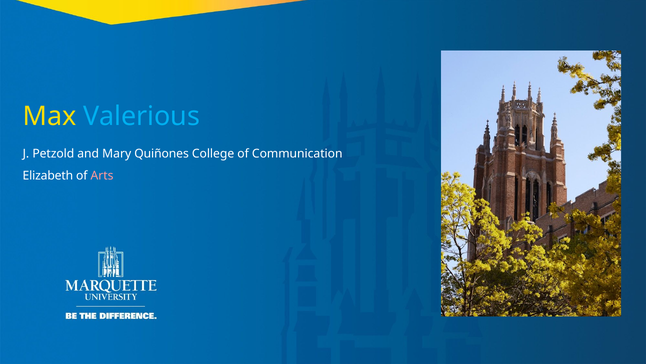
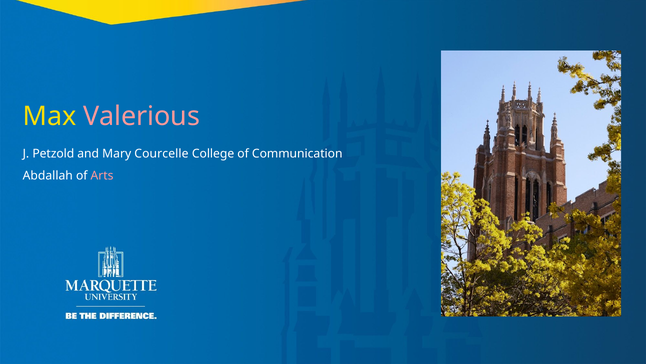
Valerious colour: light blue -> pink
Quiñones: Quiñones -> Courcelle
Elizabeth: Elizabeth -> Abdallah
